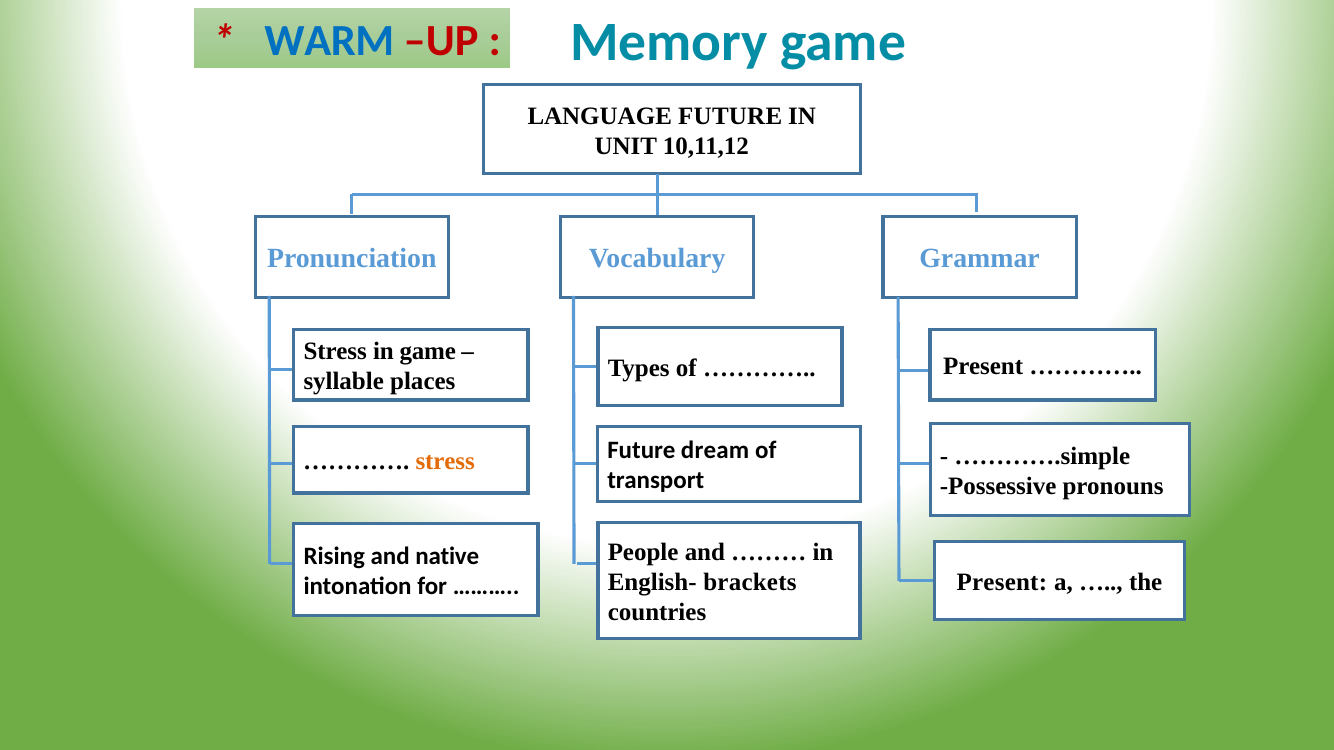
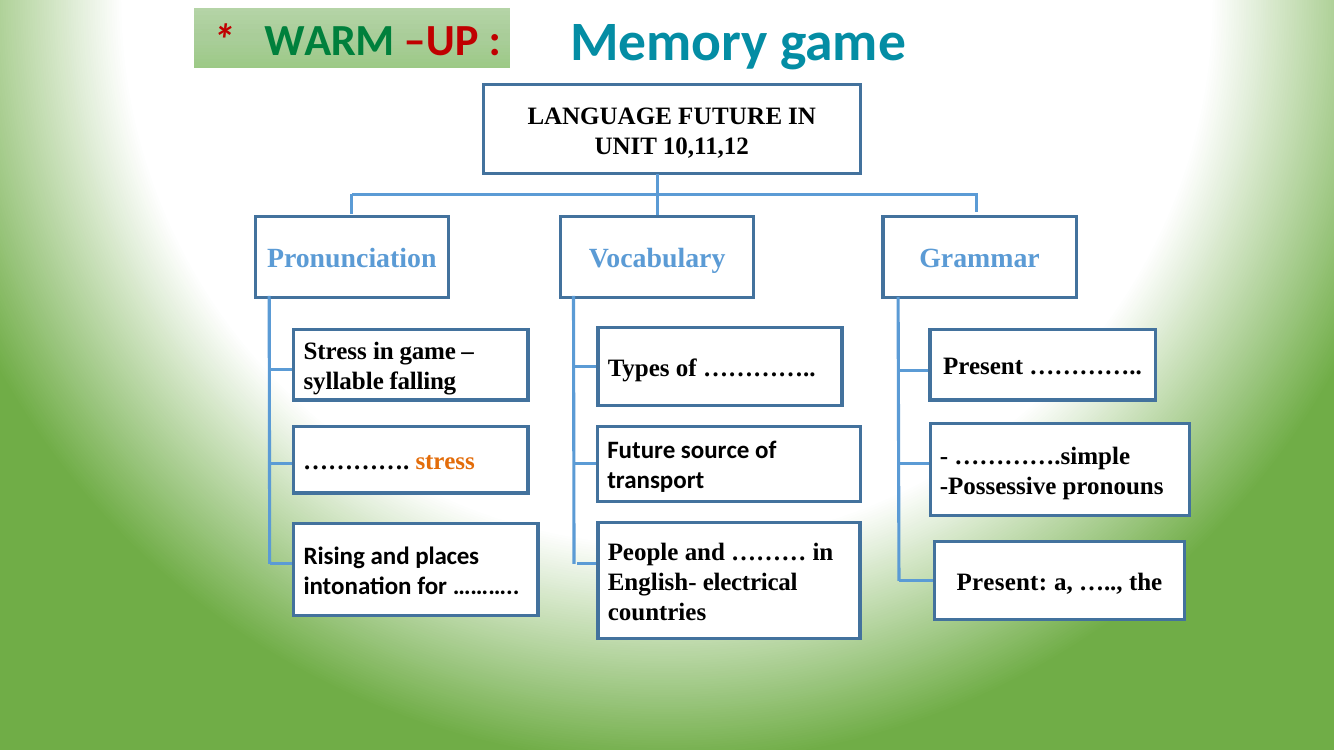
WARM colour: blue -> green
places: places -> falling
dream: dream -> source
native: native -> places
brackets: brackets -> electrical
